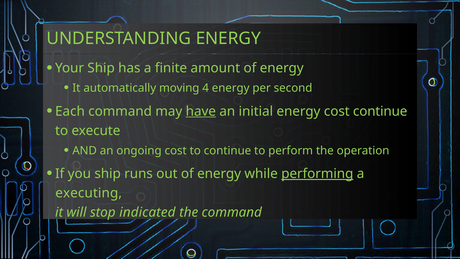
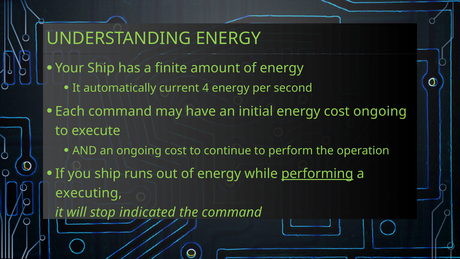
moving: moving -> current
have underline: present -> none
cost continue: continue -> ongoing
